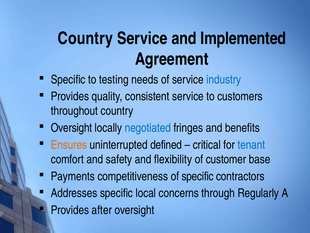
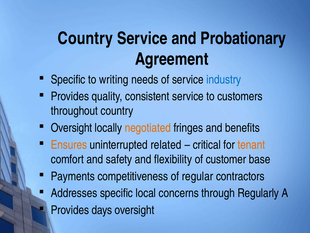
Implemented: Implemented -> Probationary
testing: testing -> writing
negotiated colour: blue -> orange
defined: defined -> related
tenant colour: blue -> orange
of specific: specific -> regular
after: after -> days
